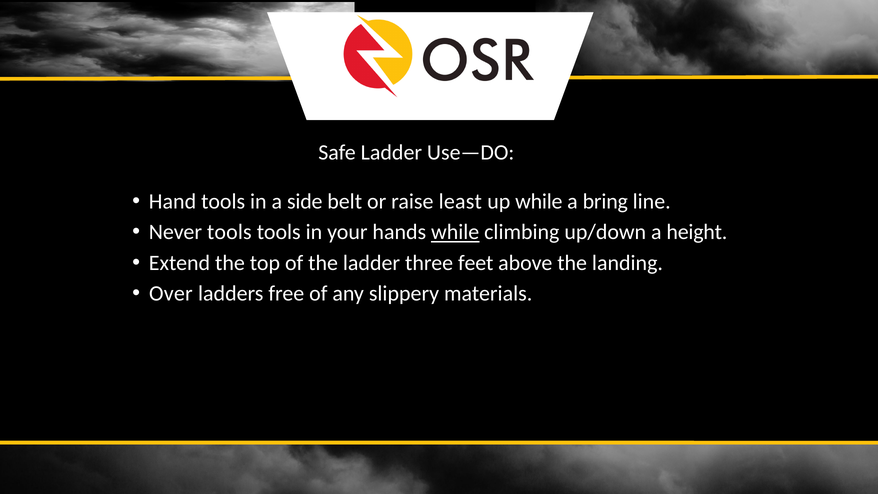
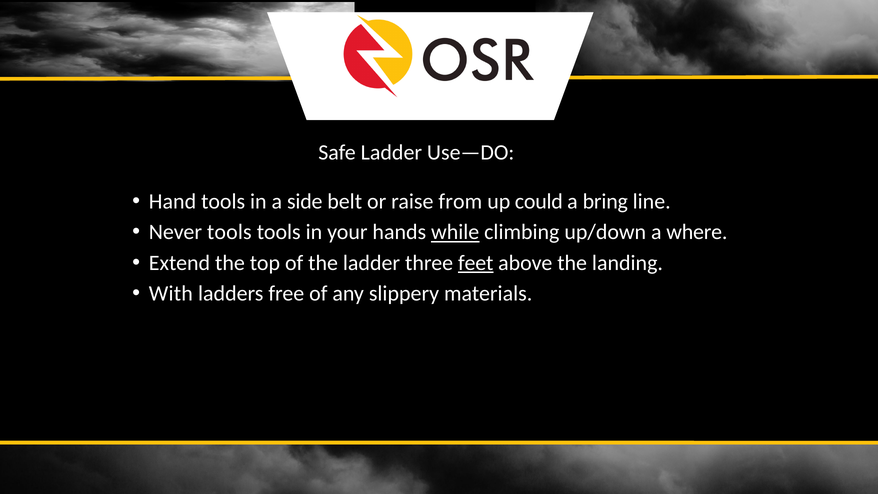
least: least -> from
up while: while -> could
height: height -> where
feet underline: none -> present
Over: Over -> With
